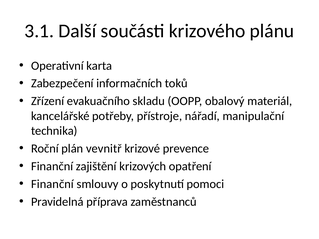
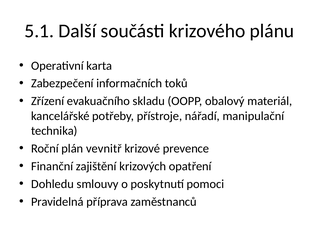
3.1: 3.1 -> 5.1
Finanční at (52, 184): Finanční -> Dohledu
